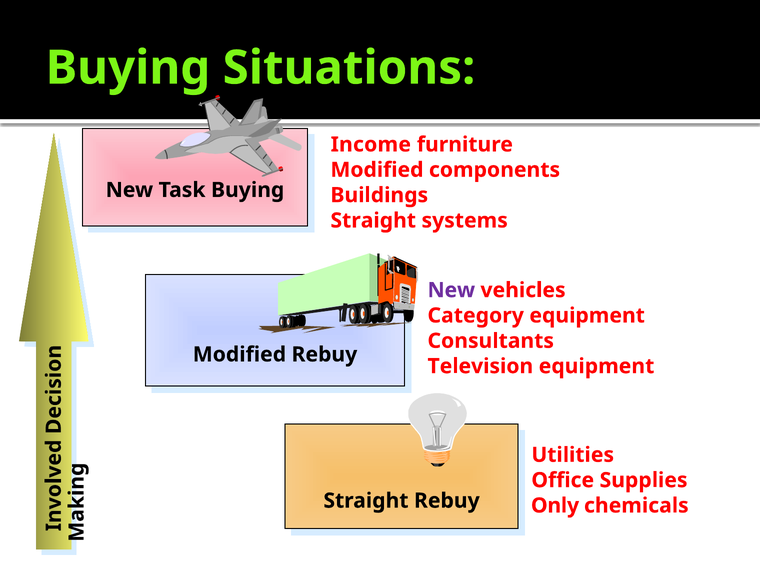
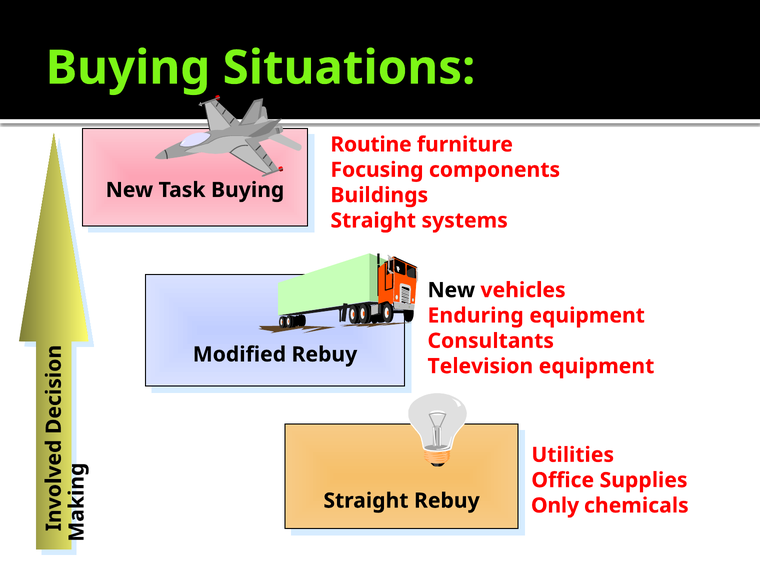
Income: Income -> Routine
Modified at (377, 170): Modified -> Focusing
New at (451, 290) colour: purple -> black
Category: Category -> Enduring
